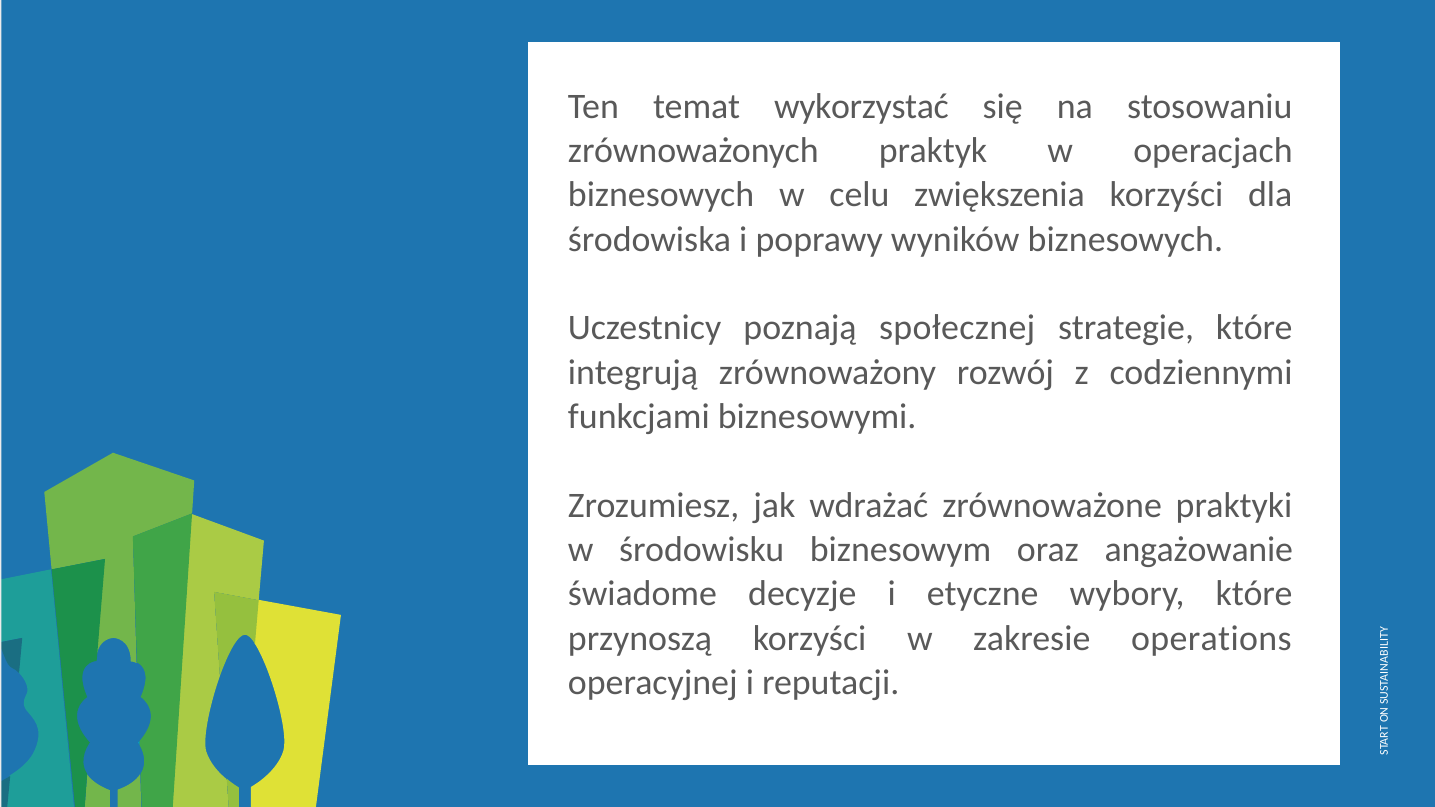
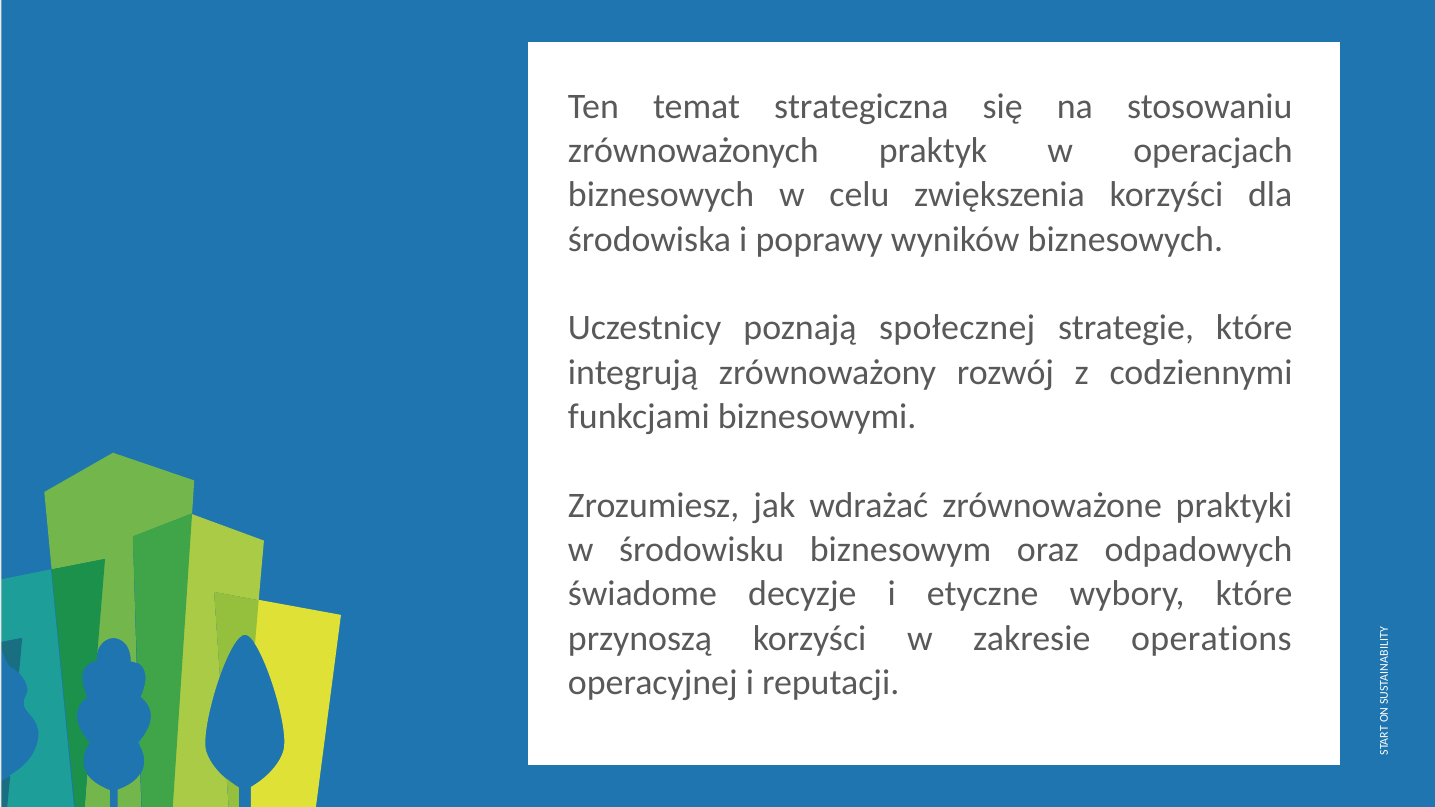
wykorzystać: wykorzystać -> strategiczna
angażowanie: angażowanie -> odpadowych
